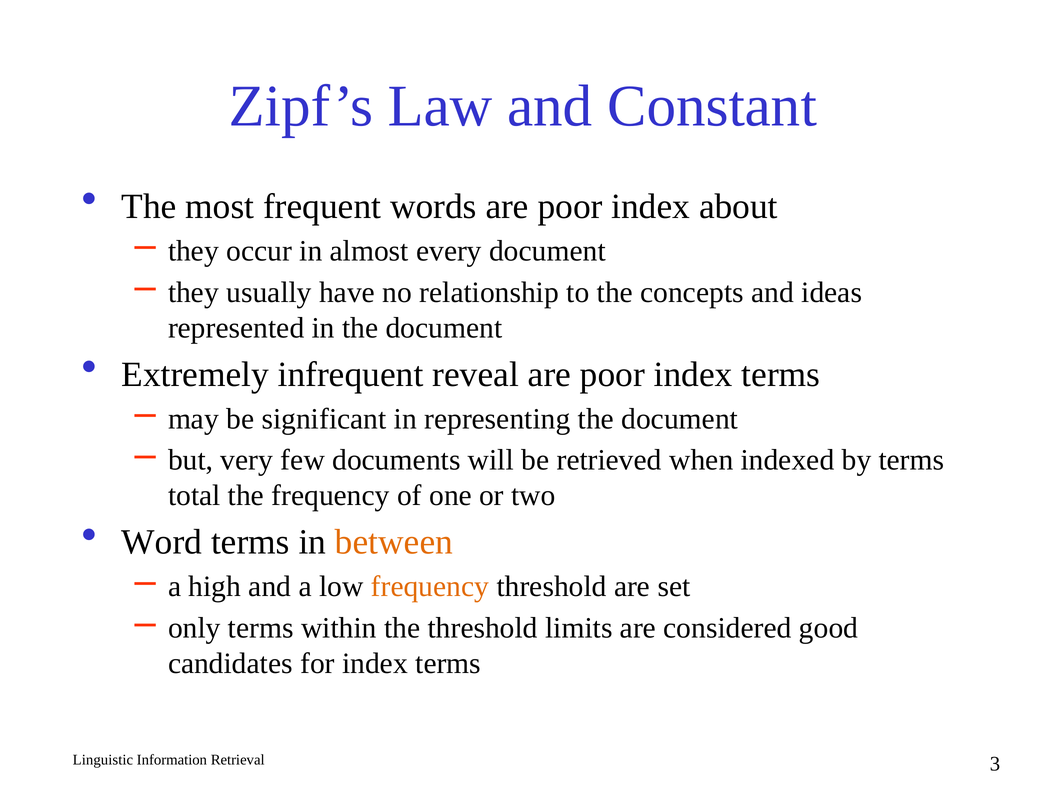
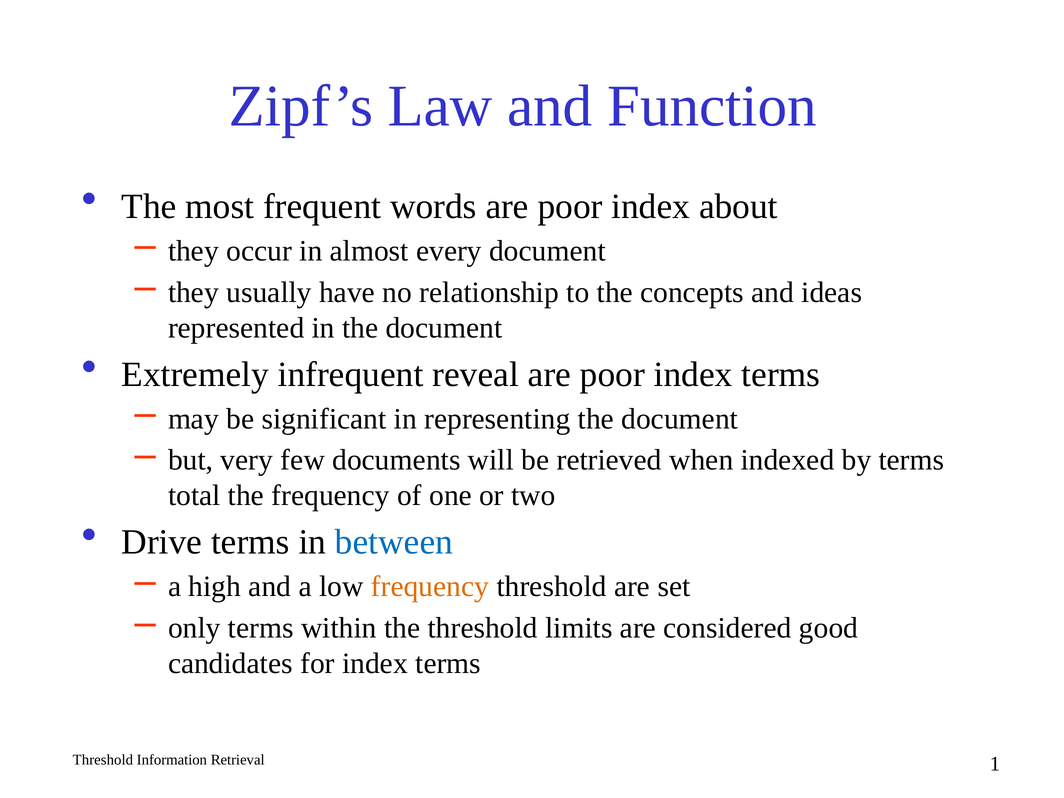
Constant: Constant -> Function
Word: Word -> Drive
between colour: orange -> blue
Linguistic at (103, 760): Linguistic -> Threshold
3: 3 -> 1
